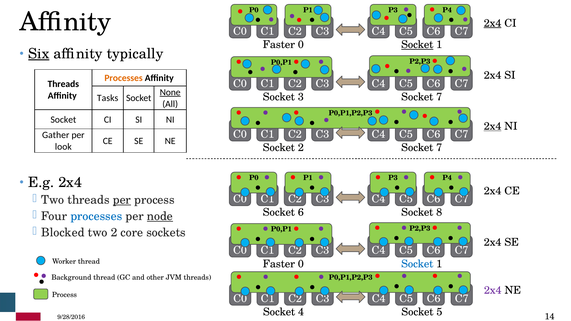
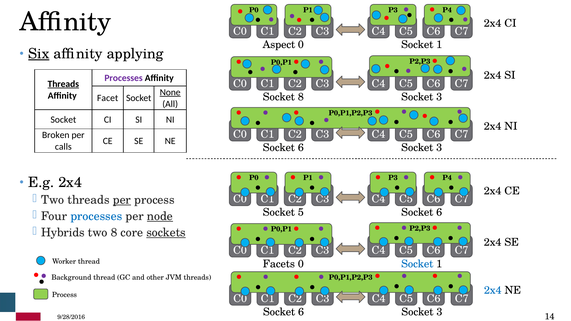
2x4 at (493, 23) underline: present -> none
Faster at (279, 45): Faster -> Aspect
Socket at (417, 45) underline: present -> none
typically: typically -> applying
Processes at (124, 78) colour: orange -> purple
Threads at (63, 84) underline: none -> present
Socket 3: 3 -> 8
7 at (439, 97): 7 -> 3
Tasks: Tasks -> Facet
2x4 at (493, 126) underline: present -> none
Gather: Gather -> Broken
look: look -> calls
2 at (301, 148): 2 -> 6
7 at (439, 148): 7 -> 3
6: 6 -> 5
8 at (439, 213): 8 -> 6
Blocked: Blocked -> Hybrids
two 2: 2 -> 8
sockets underline: none -> present
Faster at (279, 264): Faster -> Facets
2x4 at (493, 291) colour: purple -> blue
4 at (301, 312): 4 -> 6
5 at (439, 312): 5 -> 3
